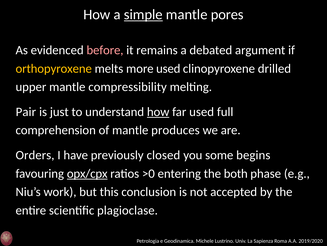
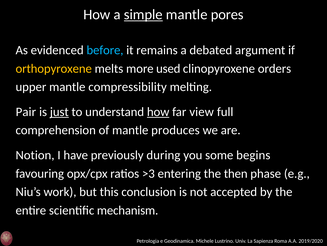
before colour: pink -> light blue
drilled: drilled -> orders
just underline: none -> present
far used: used -> view
Orders: Orders -> Notion
closed: closed -> during
opx/cpx underline: present -> none
>0: >0 -> >3
both: both -> then
plagioclase: plagioclase -> mechanism
